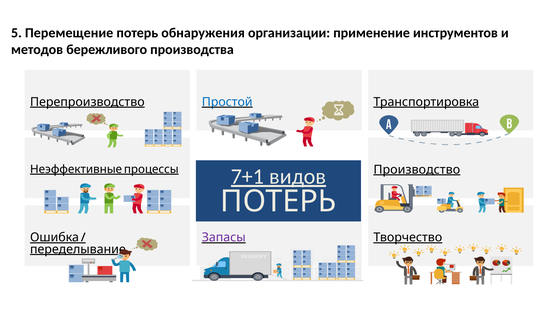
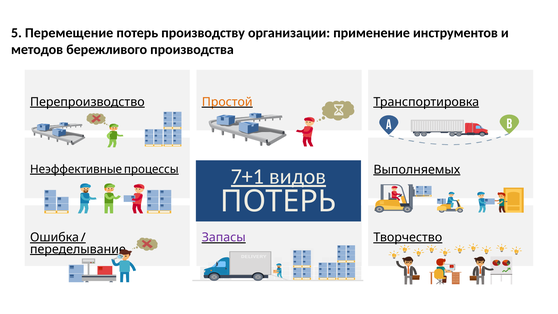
обнаружения: обнаружения -> производству
Простой colour: blue -> orange
Производство: Производство -> Выполняемых
